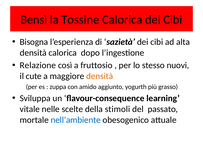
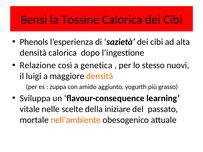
Bisogna: Bisogna -> Phenols
fruttosio: fruttosio -> genetica
cute: cute -> luigi
stimoli: stimoli -> iniziare
nell’ambiente colour: blue -> orange
